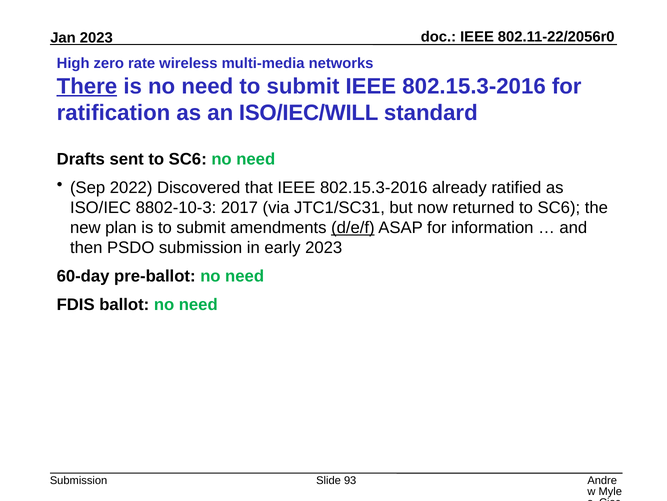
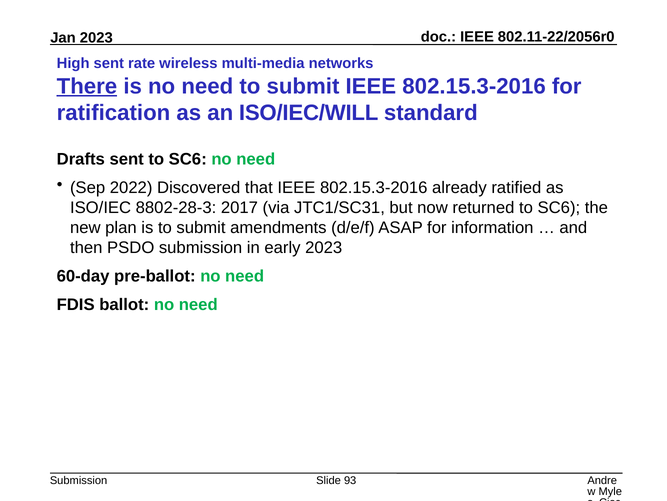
High zero: zero -> sent
8802-10-3: 8802-10-3 -> 8802-28-3
d/e/f underline: present -> none
